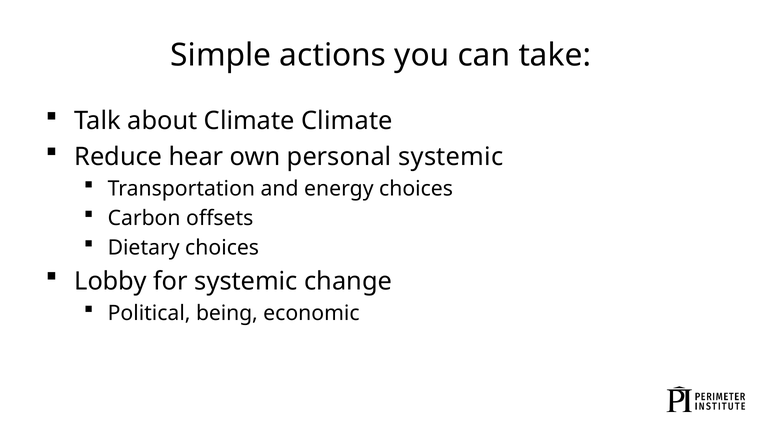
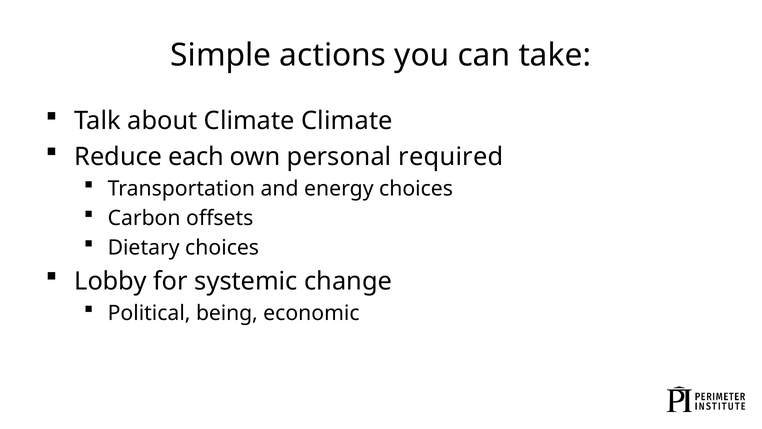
hear: hear -> each
personal systemic: systemic -> required
